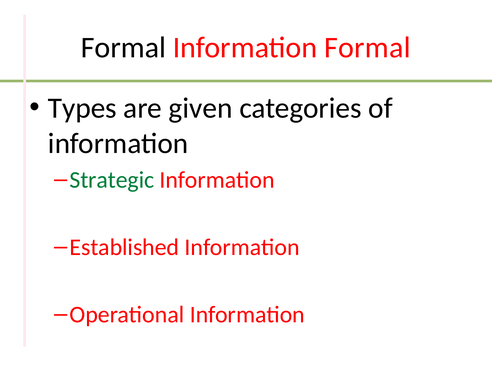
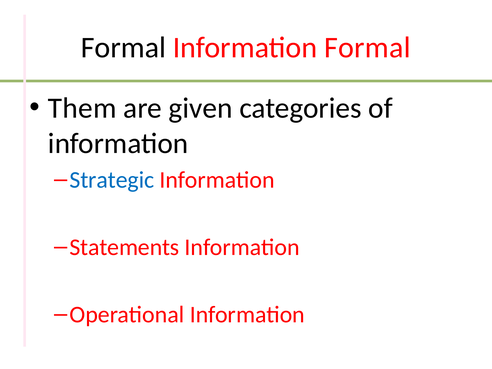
Types: Types -> Them
Strategic colour: green -> blue
Established: Established -> Statements
